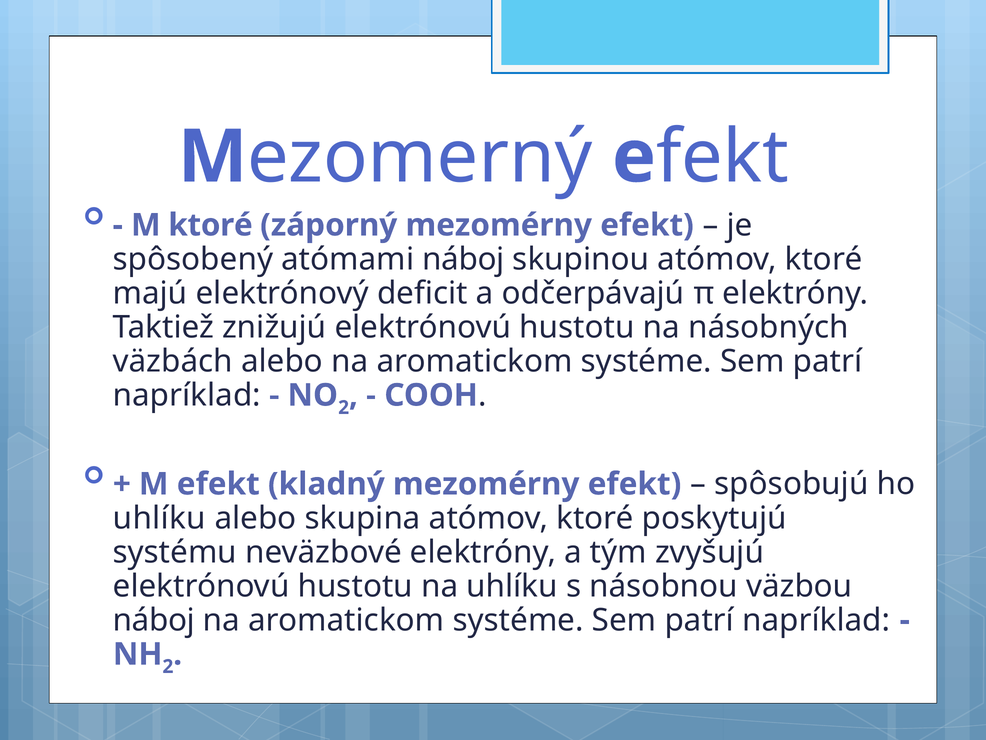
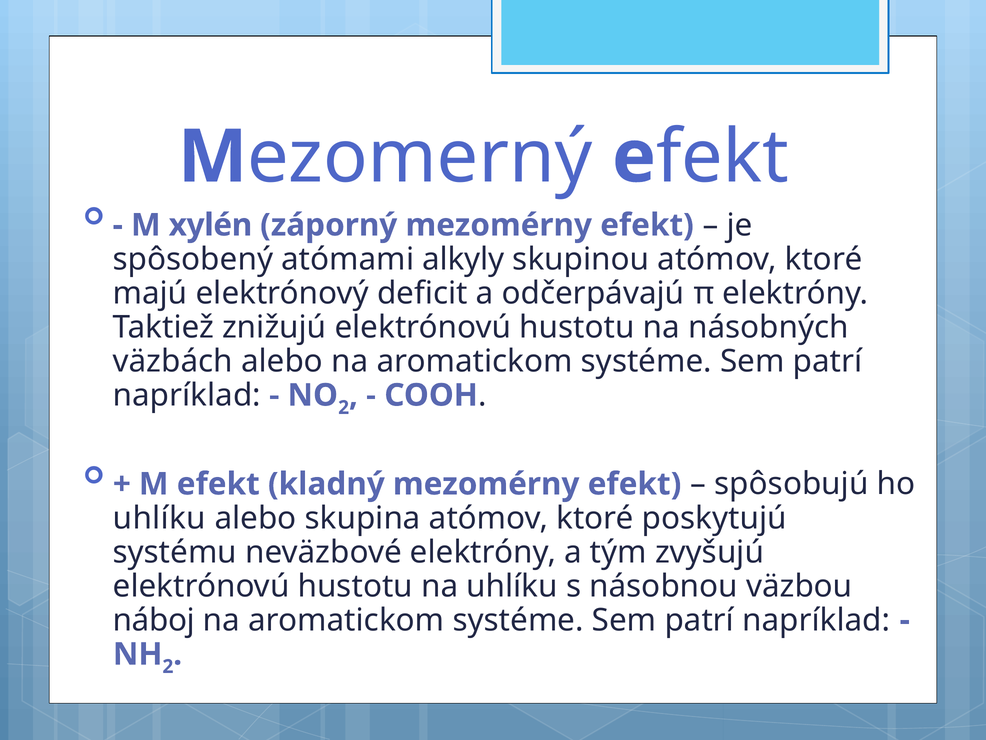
M ktoré: ktoré -> xylén
atómami náboj: náboj -> alkyly
